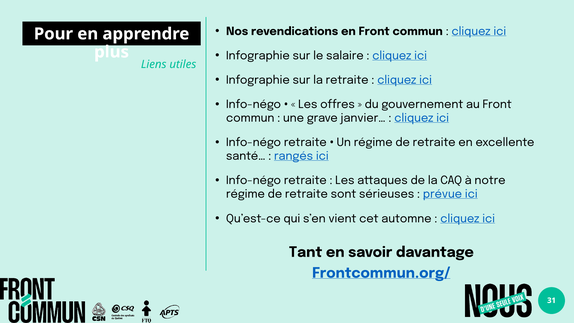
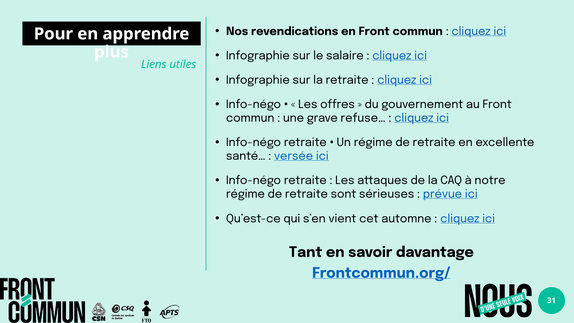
janvier…: janvier… -> refuse…
rangés: rangés -> versée
